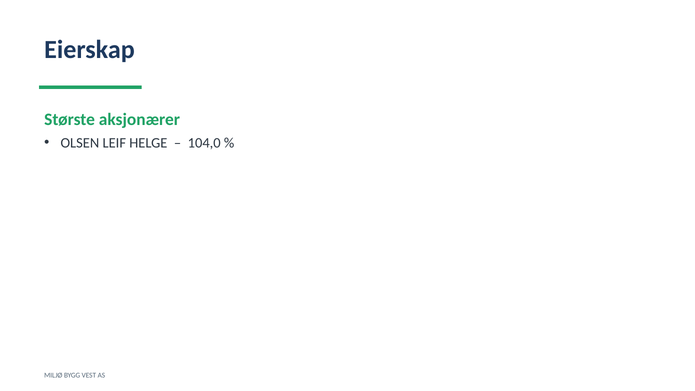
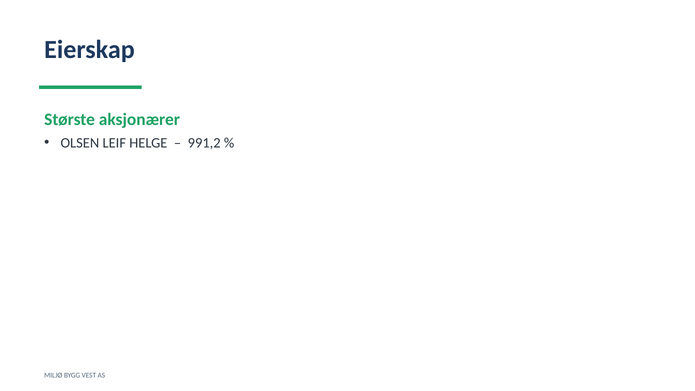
104,0: 104,0 -> 991,2
